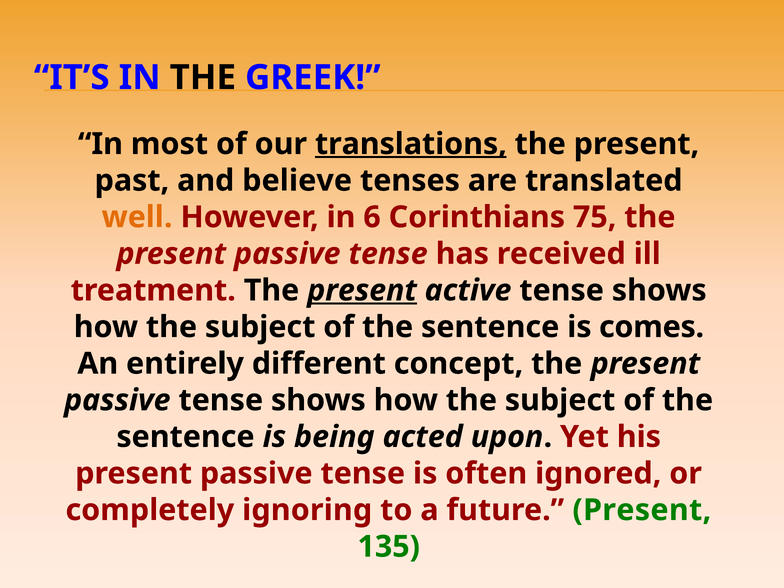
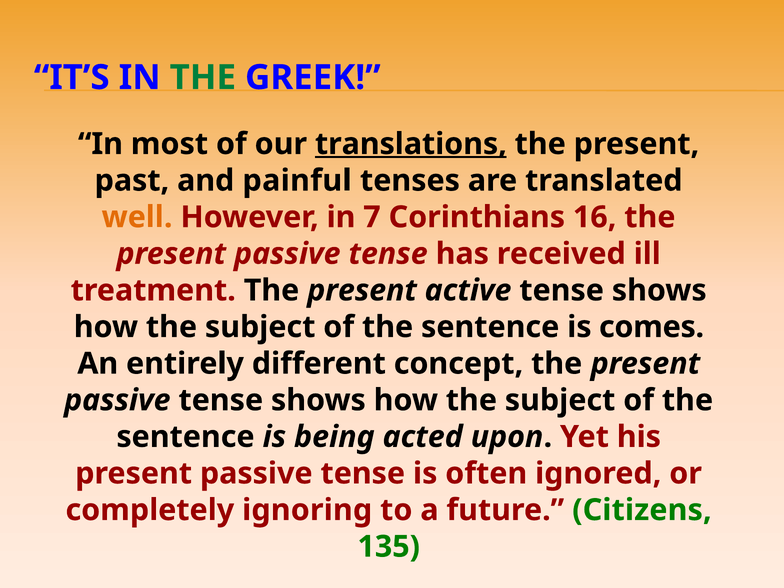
THE at (203, 78) colour: black -> green
believe: believe -> painful
6: 6 -> 7
75: 75 -> 16
present at (362, 290) underline: present -> none
future Present: Present -> Citizens
